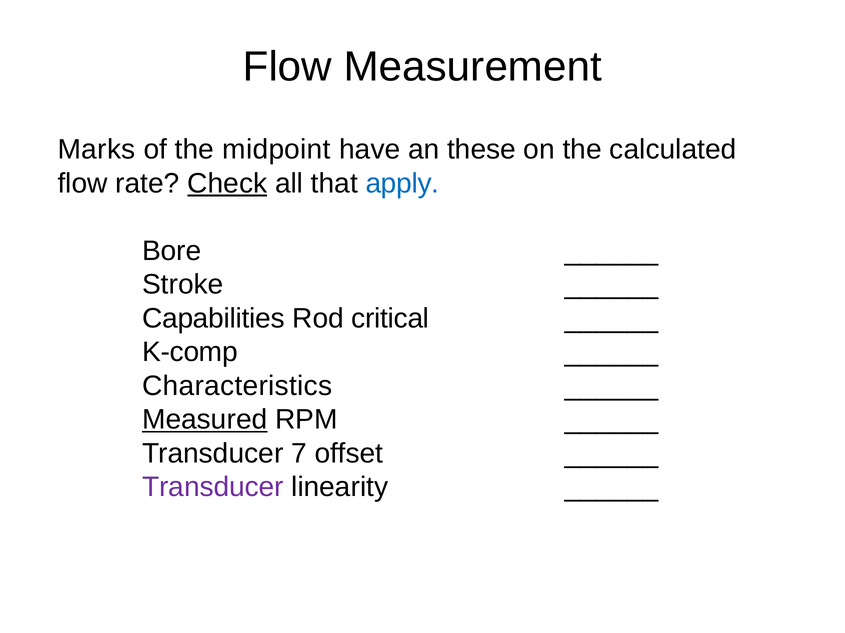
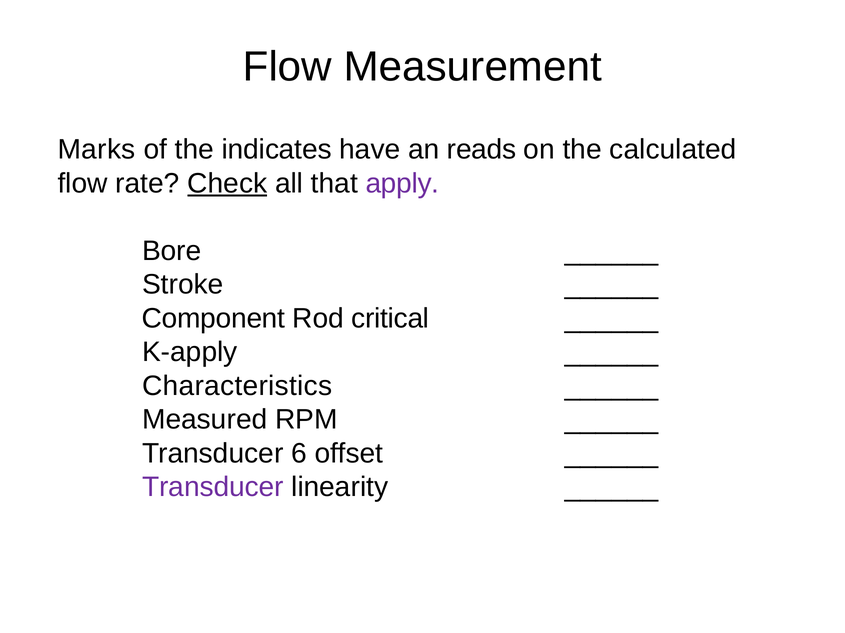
midpoint: midpoint -> indicates
these: these -> reads
apply colour: blue -> purple
Capabilities: Capabilities -> Component
K-comp: K-comp -> K-apply
Measured underline: present -> none
7: 7 -> 6
